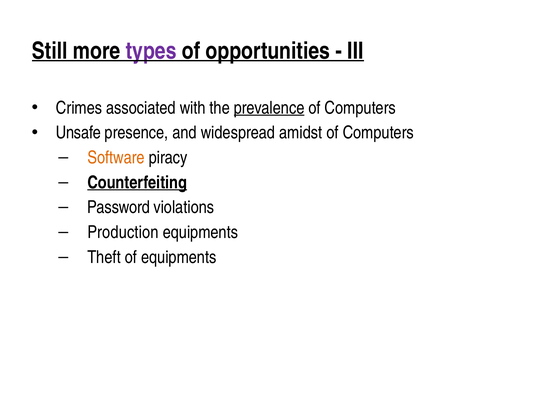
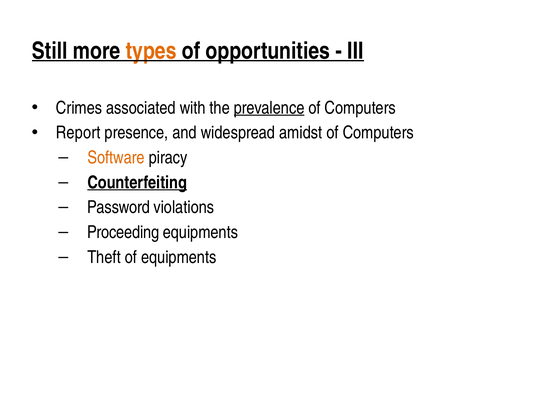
types colour: purple -> orange
Unsafe: Unsafe -> Report
Production: Production -> Proceeding
